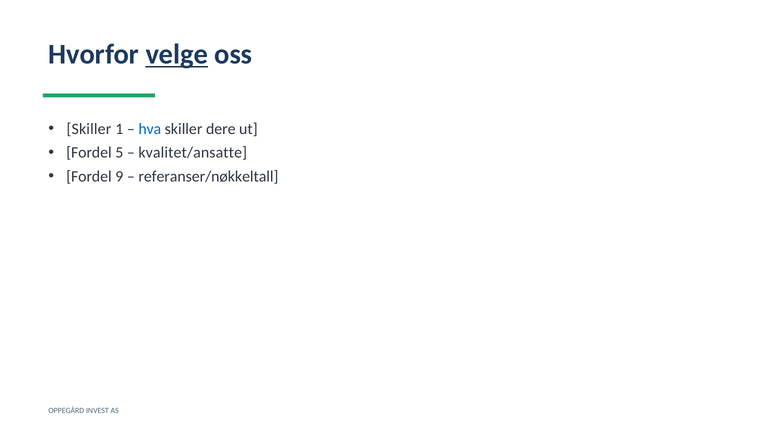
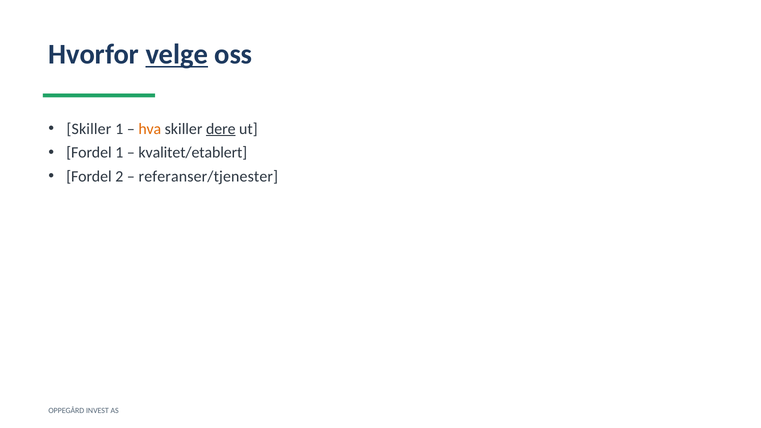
hva colour: blue -> orange
dere underline: none -> present
Fordel 5: 5 -> 1
kvalitet/ansatte: kvalitet/ansatte -> kvalitet/etablert
9: 9 -> 2
referanser/nøkkeltall: referanser/nøkkeltall -> referanser/tjenester
